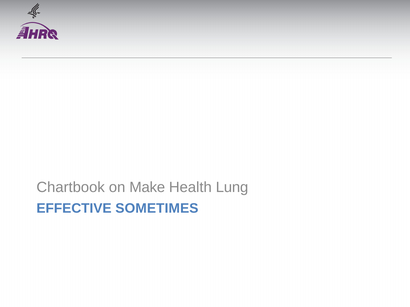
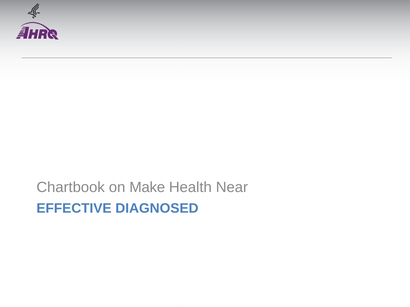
Lung: Lung -> Near
SOMETIMES: SOMETIMES -> DIAGNOSED
